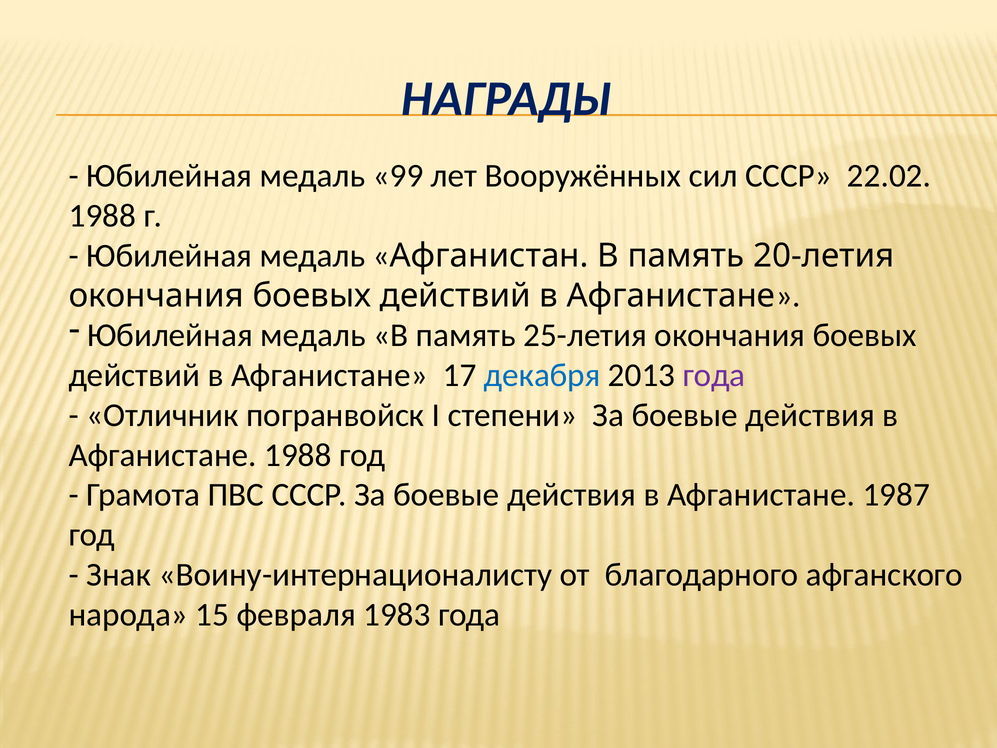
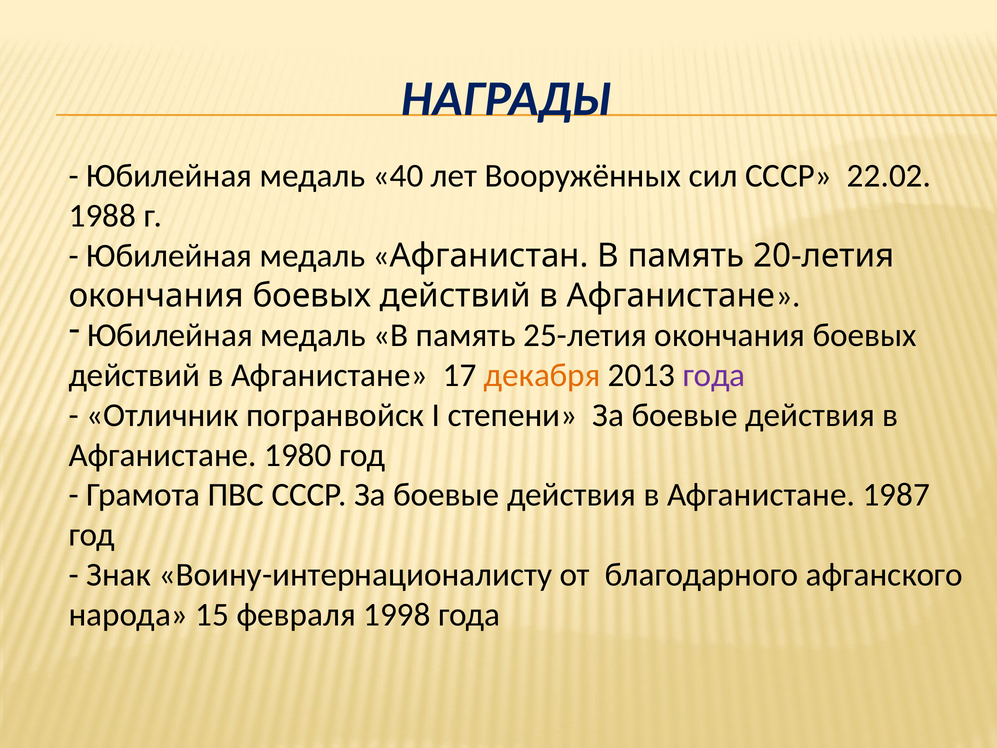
99: 99 -> 40
декабря colour: blue -> orange
Афганистане 1988: 1988 -> 1980
1983: 1983 -> 1998
